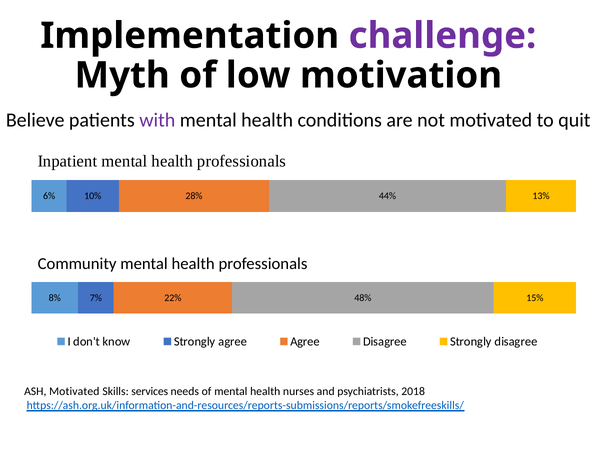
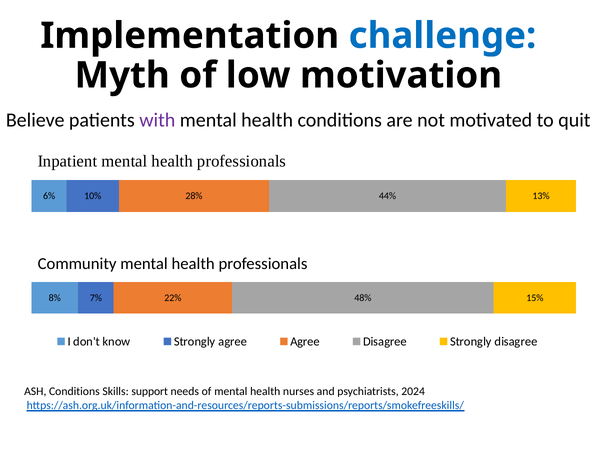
challenge colour: purple -> blue
ASH Motivated: Motivated -> Conditions
services: services -> support
2018: 2018 -> 2024
